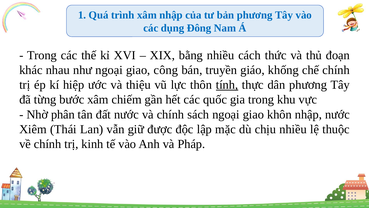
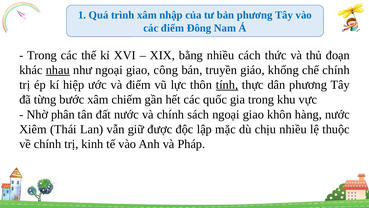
các dụng: dụng -> điểm
nhau underline: none -> present
và thiệu: thiệu -> điểm
khôn nhập: nhập -> hàng
